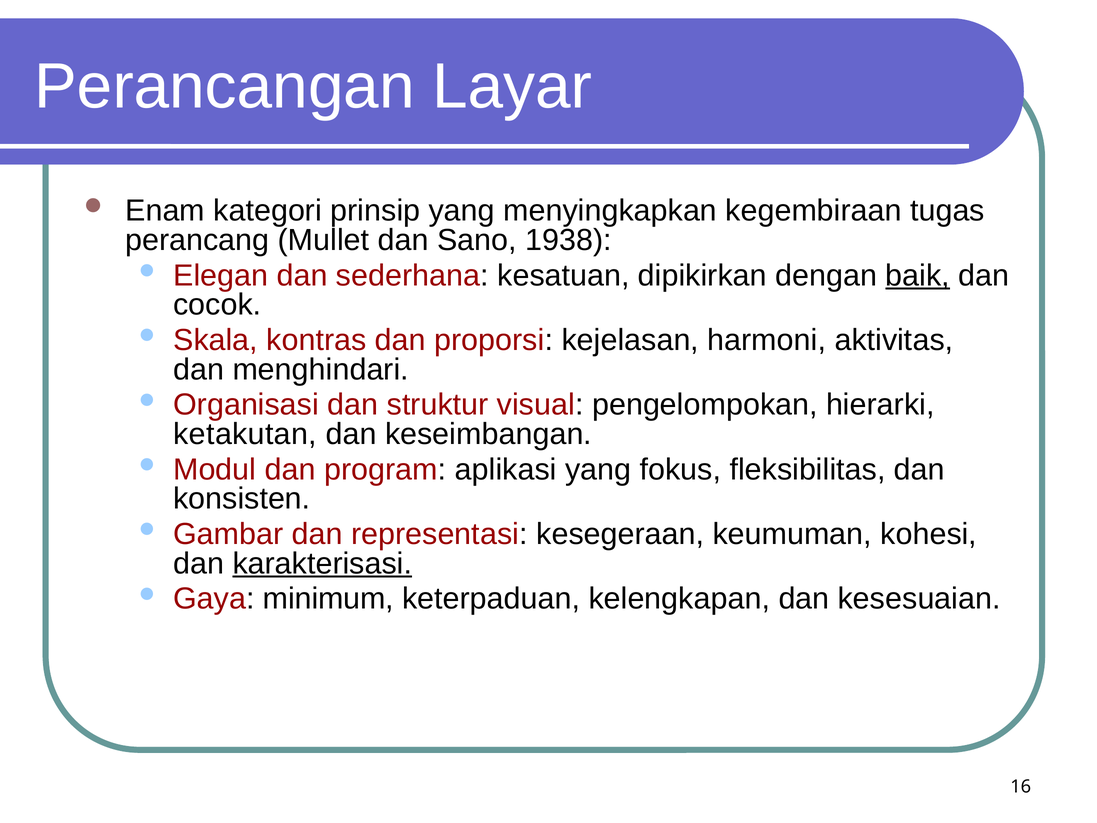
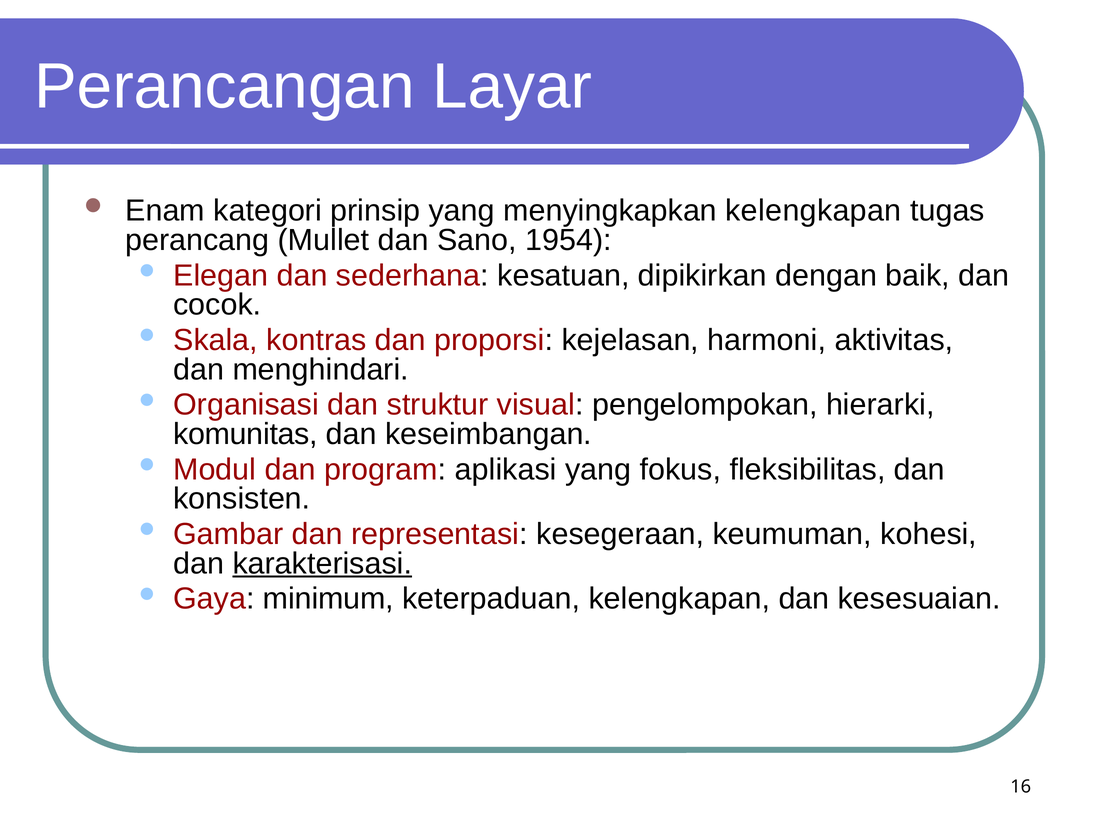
menyingkapkan kegembiraan: kegembiraan -> kelengkapan
1938: 1938 -> 1954
baik underline: present -> none
ketakutan: ketakutan -> komunitas
